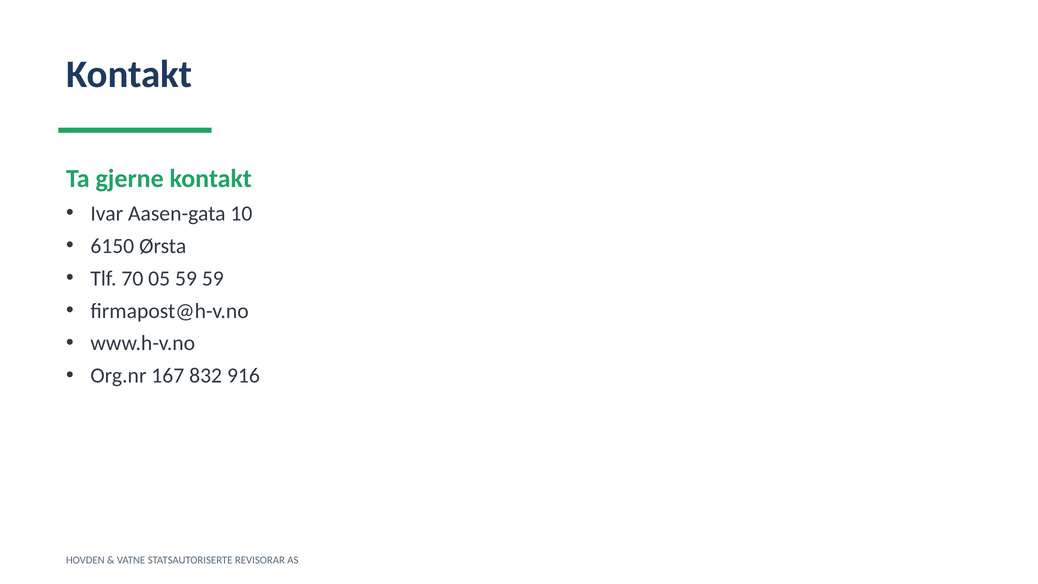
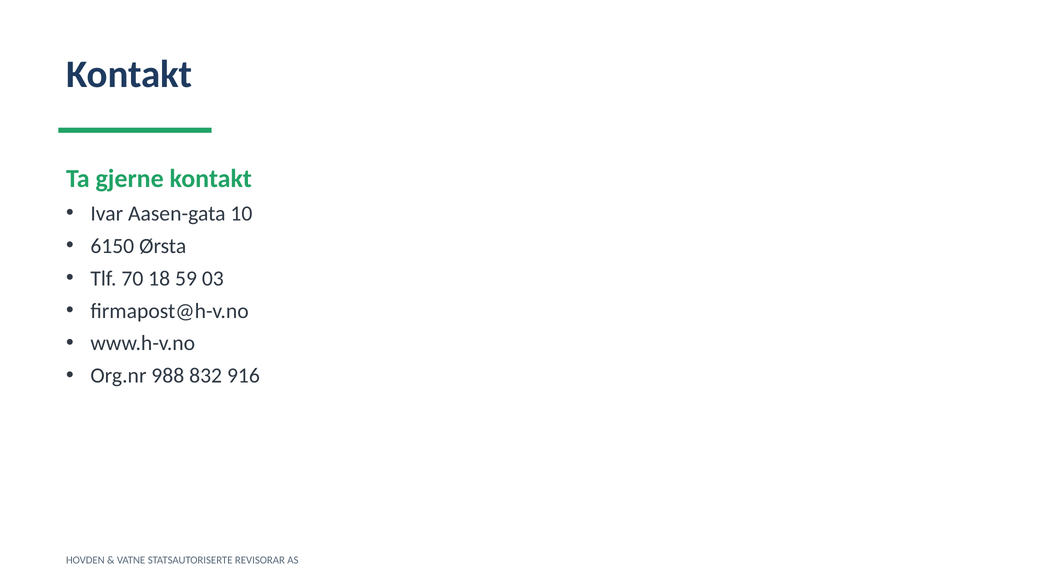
05: 05 -> 18
59 59: 59 -> 03
167: 167 -> 988
